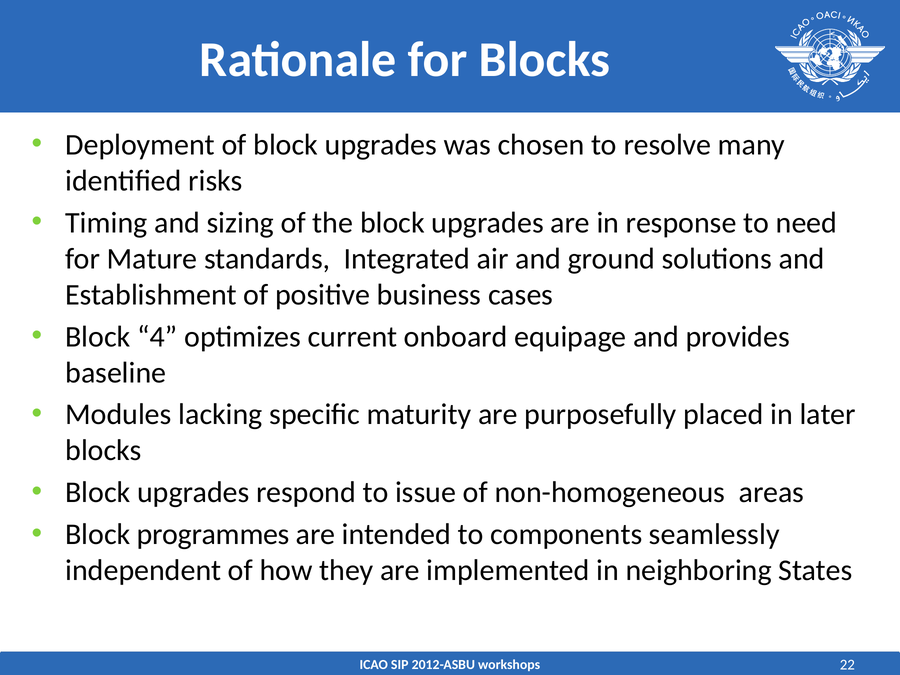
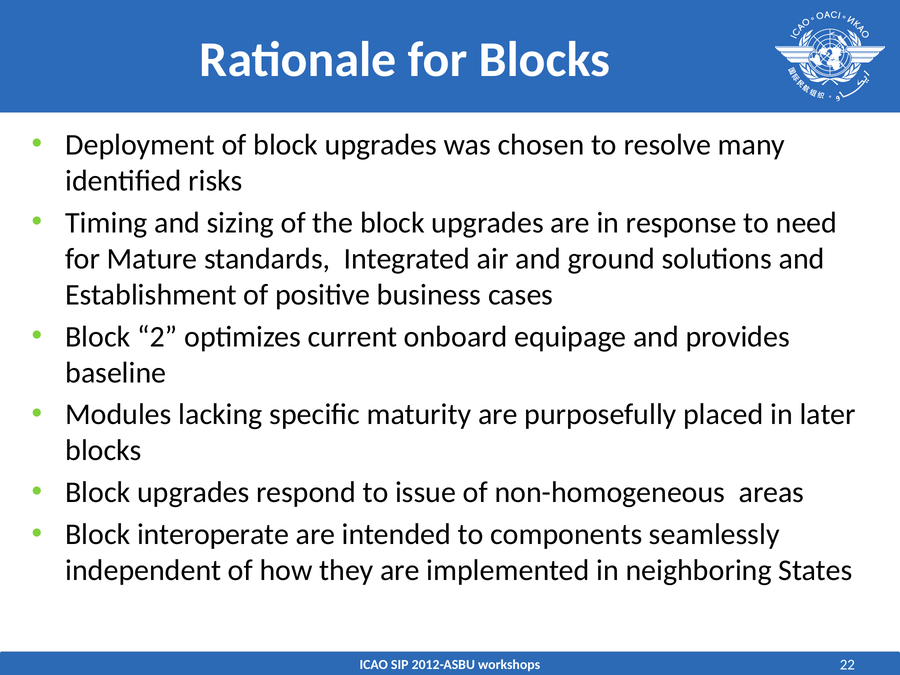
4: 4 -> 2
programmes: programmes -> interoperate
